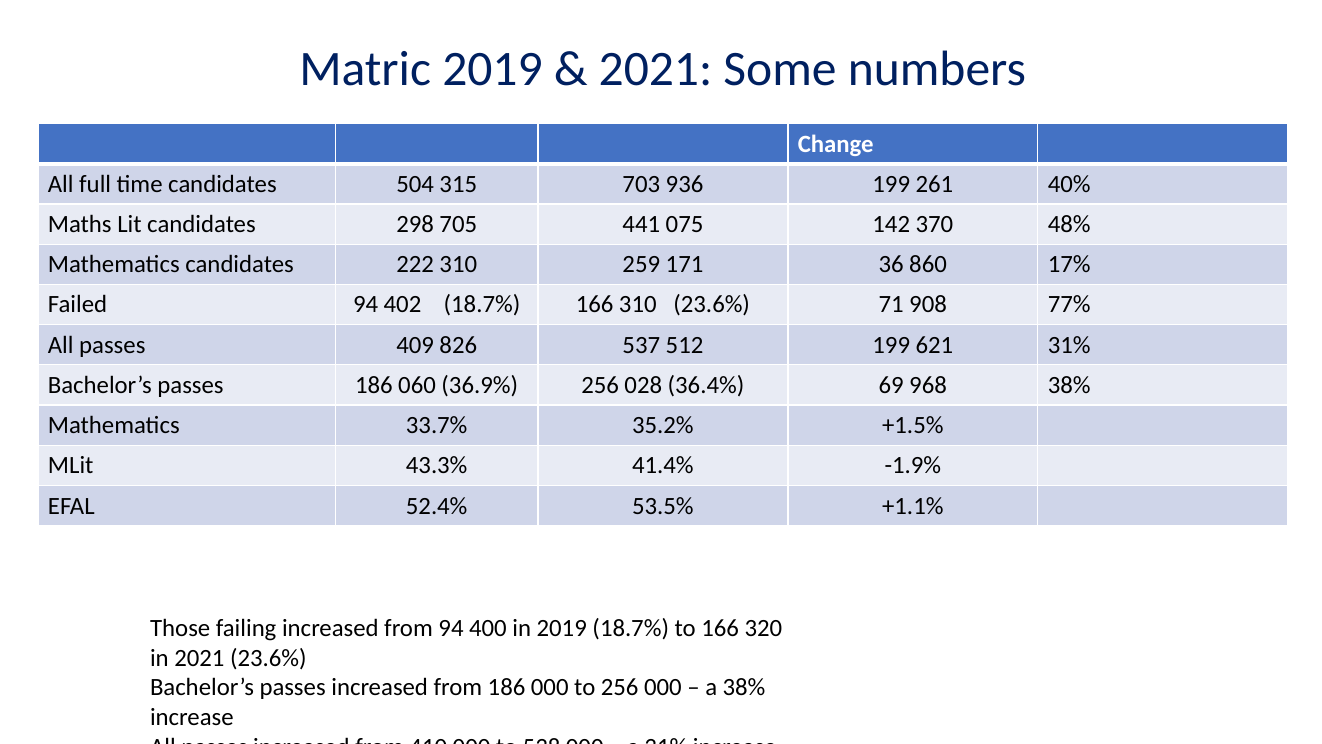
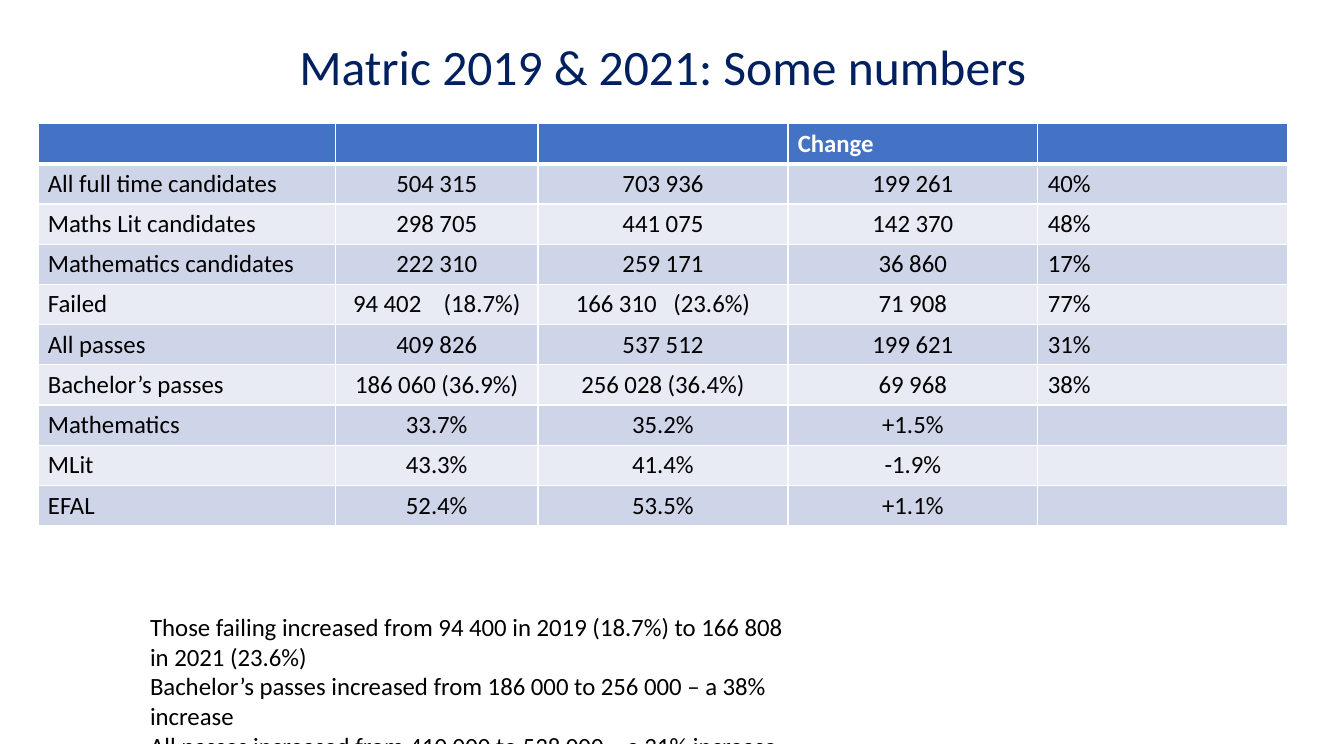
320: 320 -> 808
